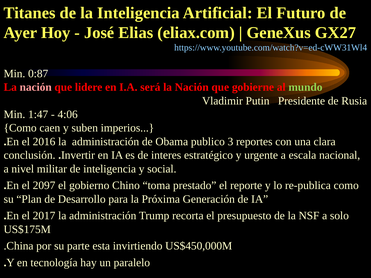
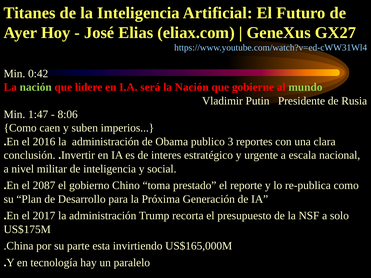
0:87: 0:87 -> 0:42
nación at (36, 87) colour: pink -> light green
4:06: 4:06 -> 8:06
2097: 2097 -> 2087
US$450,000M: US$450,000M -> US$165,000M
